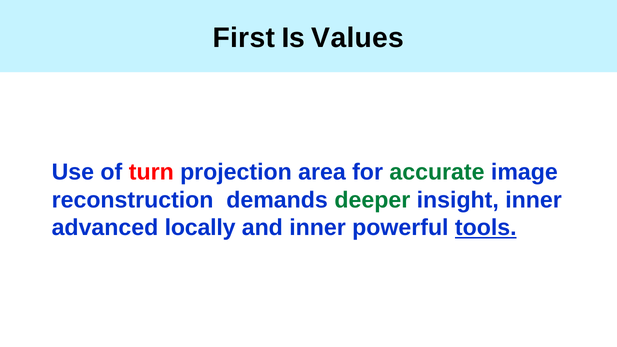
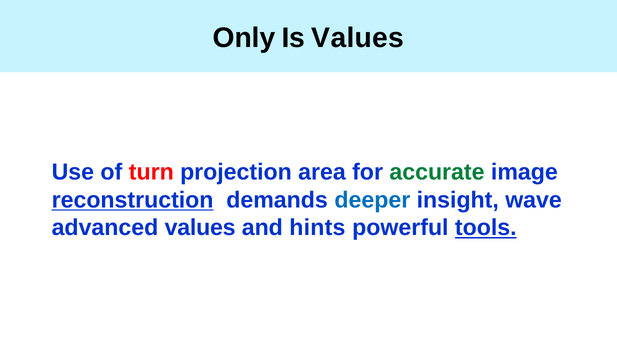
First: First -> Only
reconstruction underline: none -> present
deeper colour: green -> blue
insight inner: inner -> wave
advanced locally: locally -> values
and inner: inner -> hints
